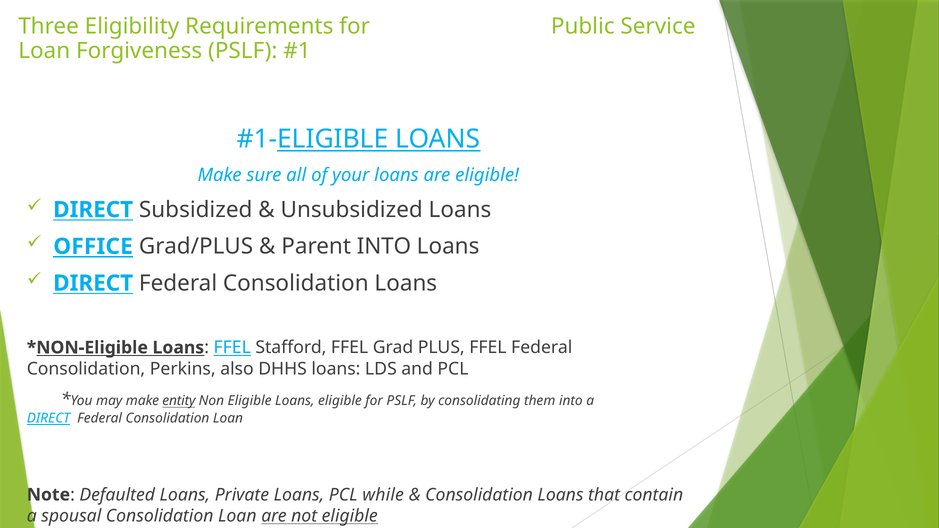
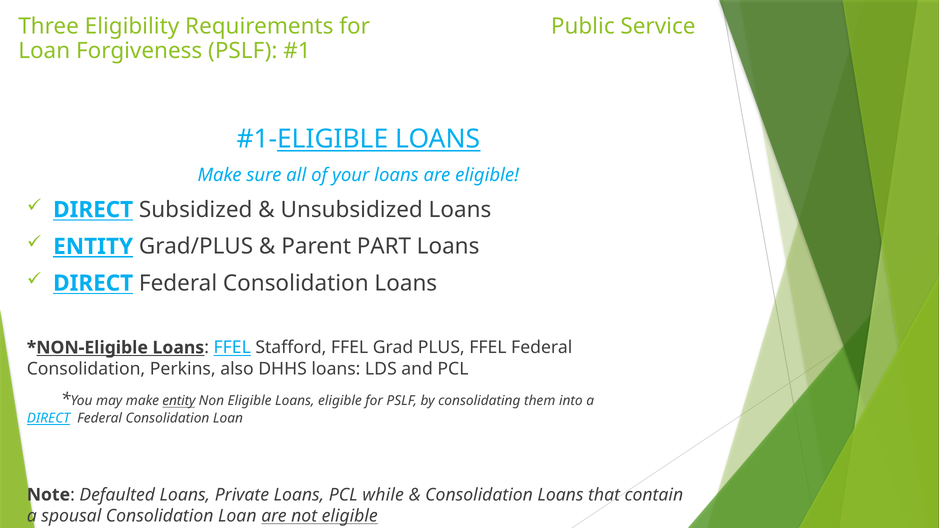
OFFICE at (93, 247): OFFICE -> ENTITY
Parent INTO: INTO -> PART
